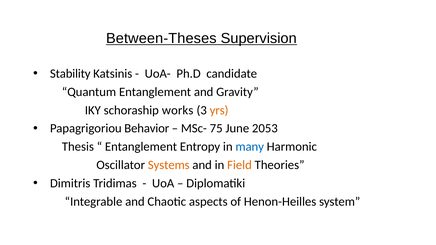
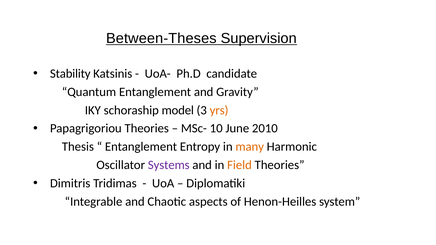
works: works -> model
Papagrigoriou Behavior: Behavior -> Theories
75: 75 -> 10
2053: 2053 -> 2010
many colour: blue -> orange
Systems colour: orange -> purple
